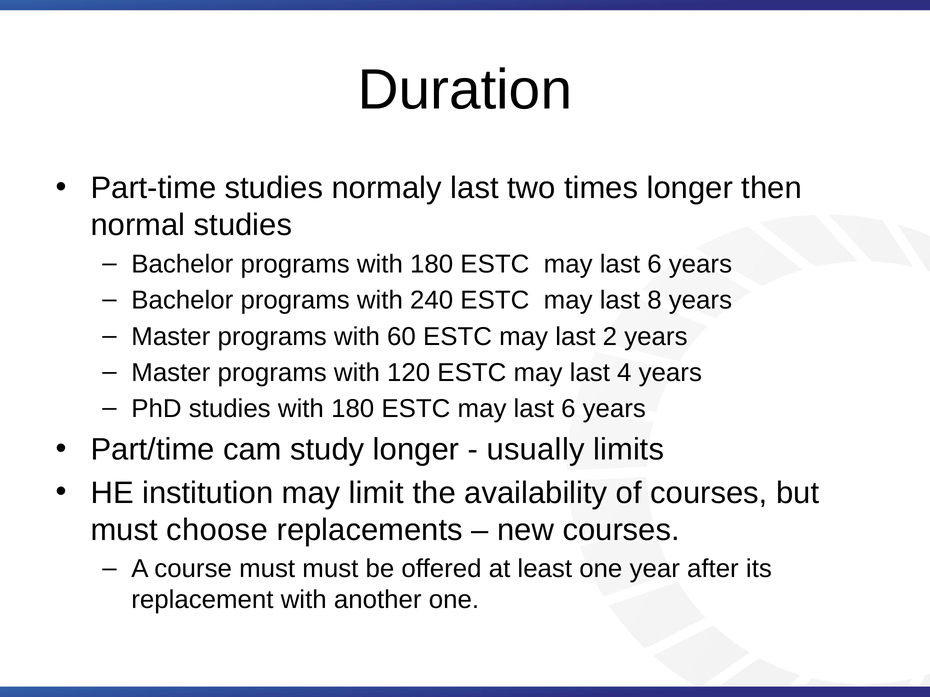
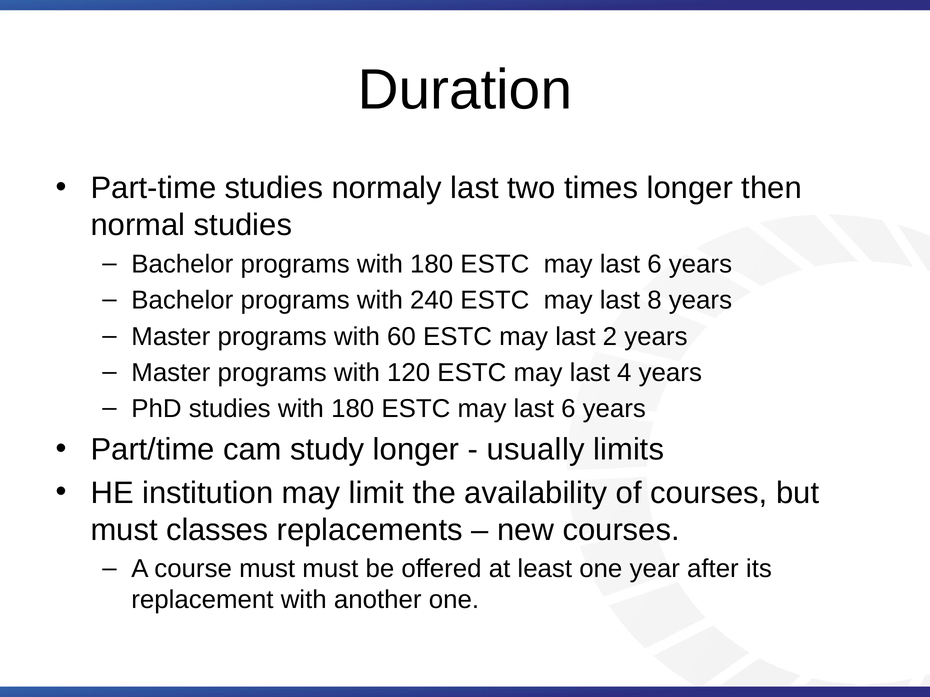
choose: choose -> classes
